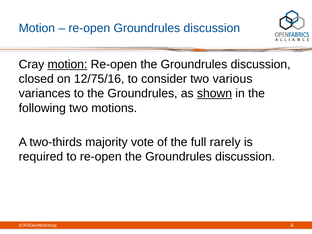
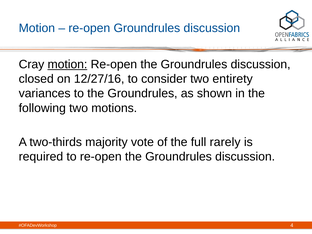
12/75/16: 12/75/16 -> 12/27/16
various: various -> entirety
shown underline: present -> none
